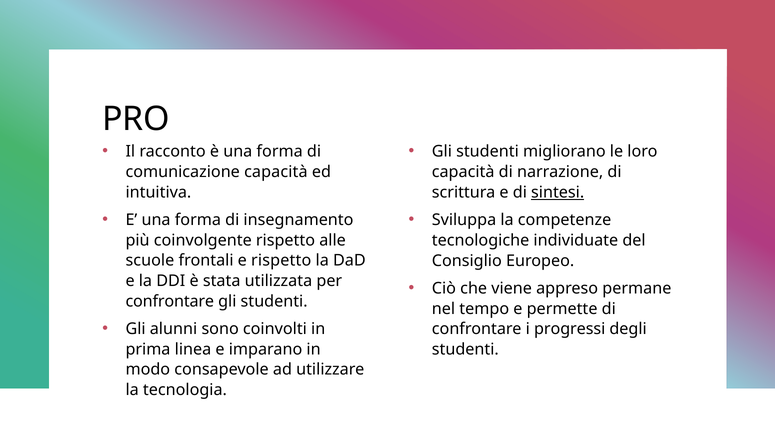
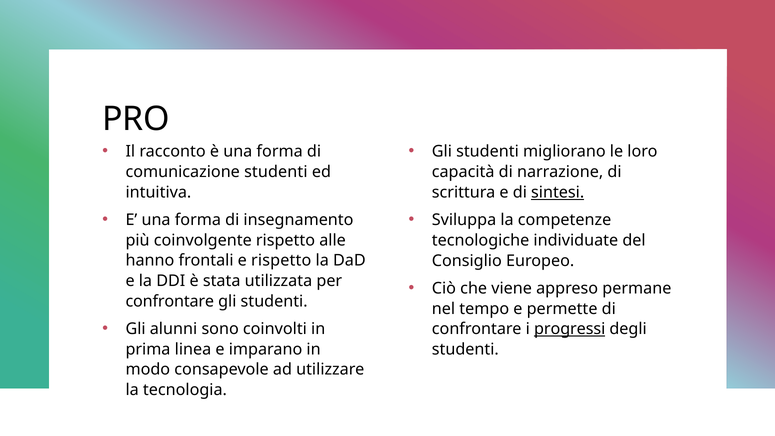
comunicazione capacità: capacità -> studenti
scuole: scuole -> hanno
progressi underline: none -> present
